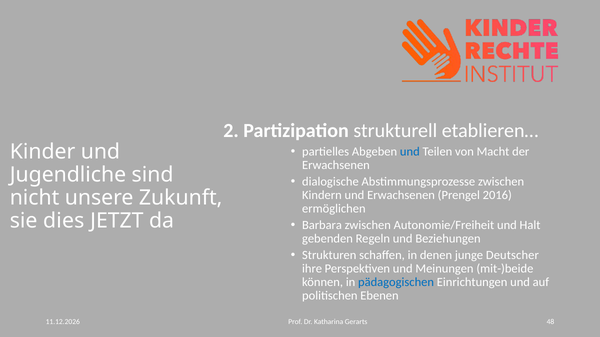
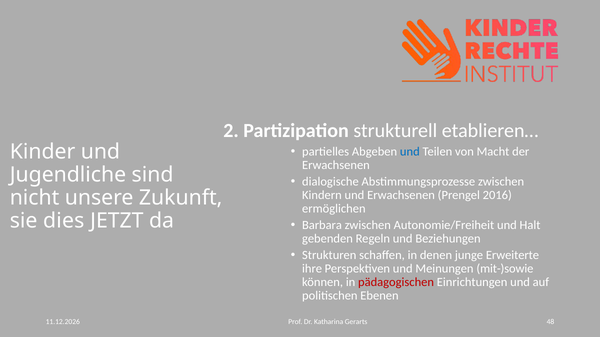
Deutscher: Deutscher -> Erweiterte
mit-)beide: mit-)beide -> mit-)sowie
pädagogischen colour: blue -> red
